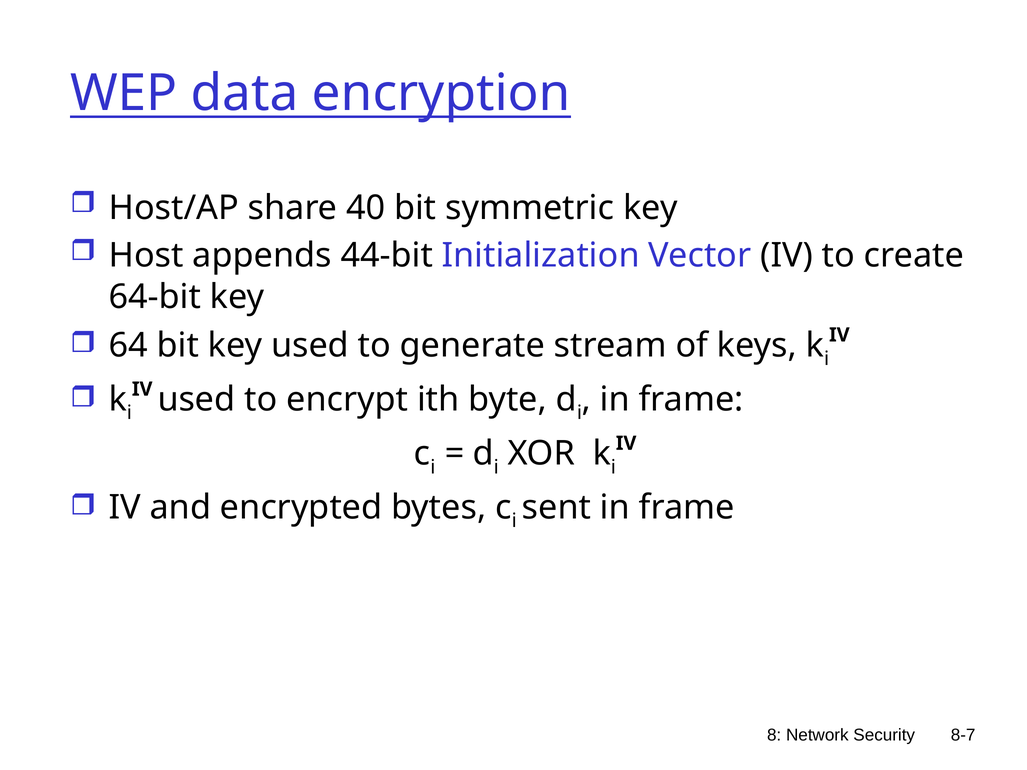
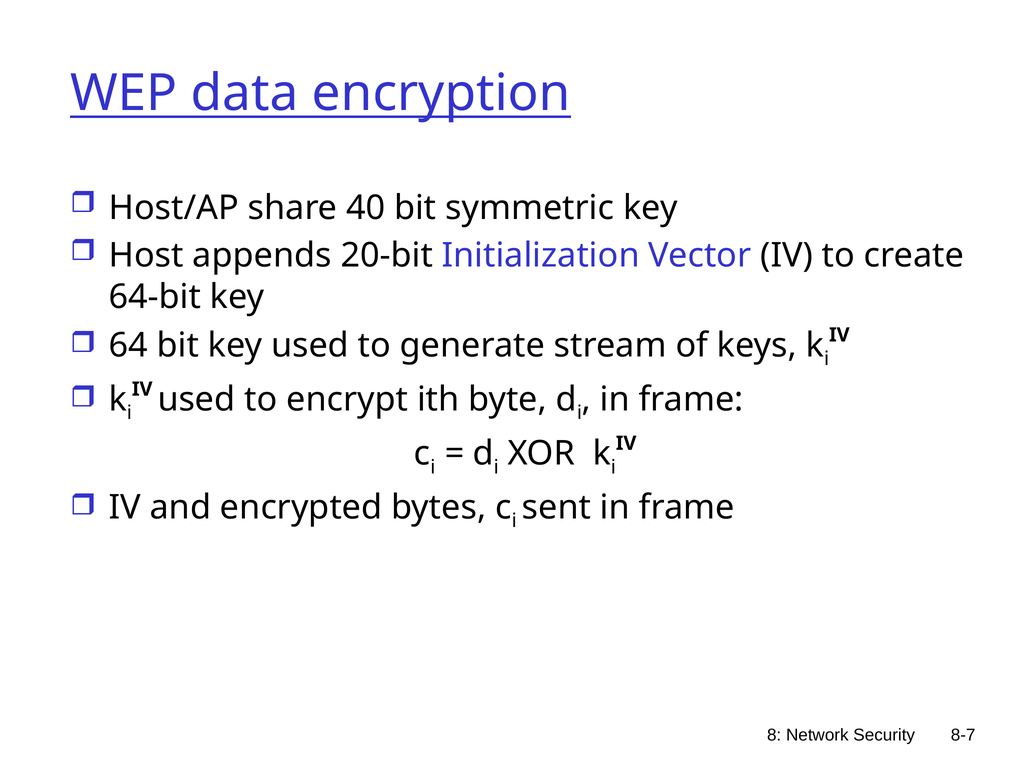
44-bit: 44-bit -> 20-bit
